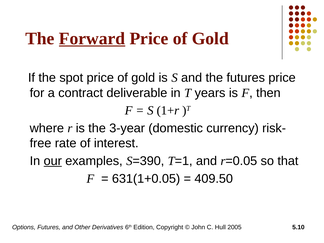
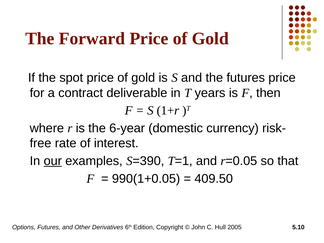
Forward underline: present -> none
3-year: 3-year -> 6-year
631(1+0.05: 631(1+0.05 -> 990(1+0.05
